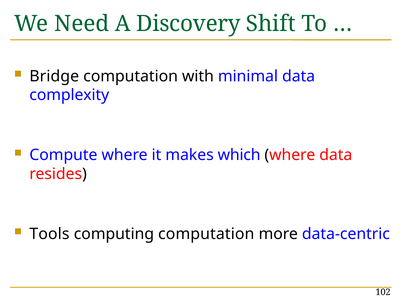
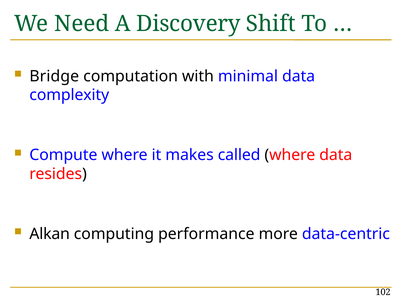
which: which -> called
Tools: Tools -> Alkan
computing computation: computation -> performance
